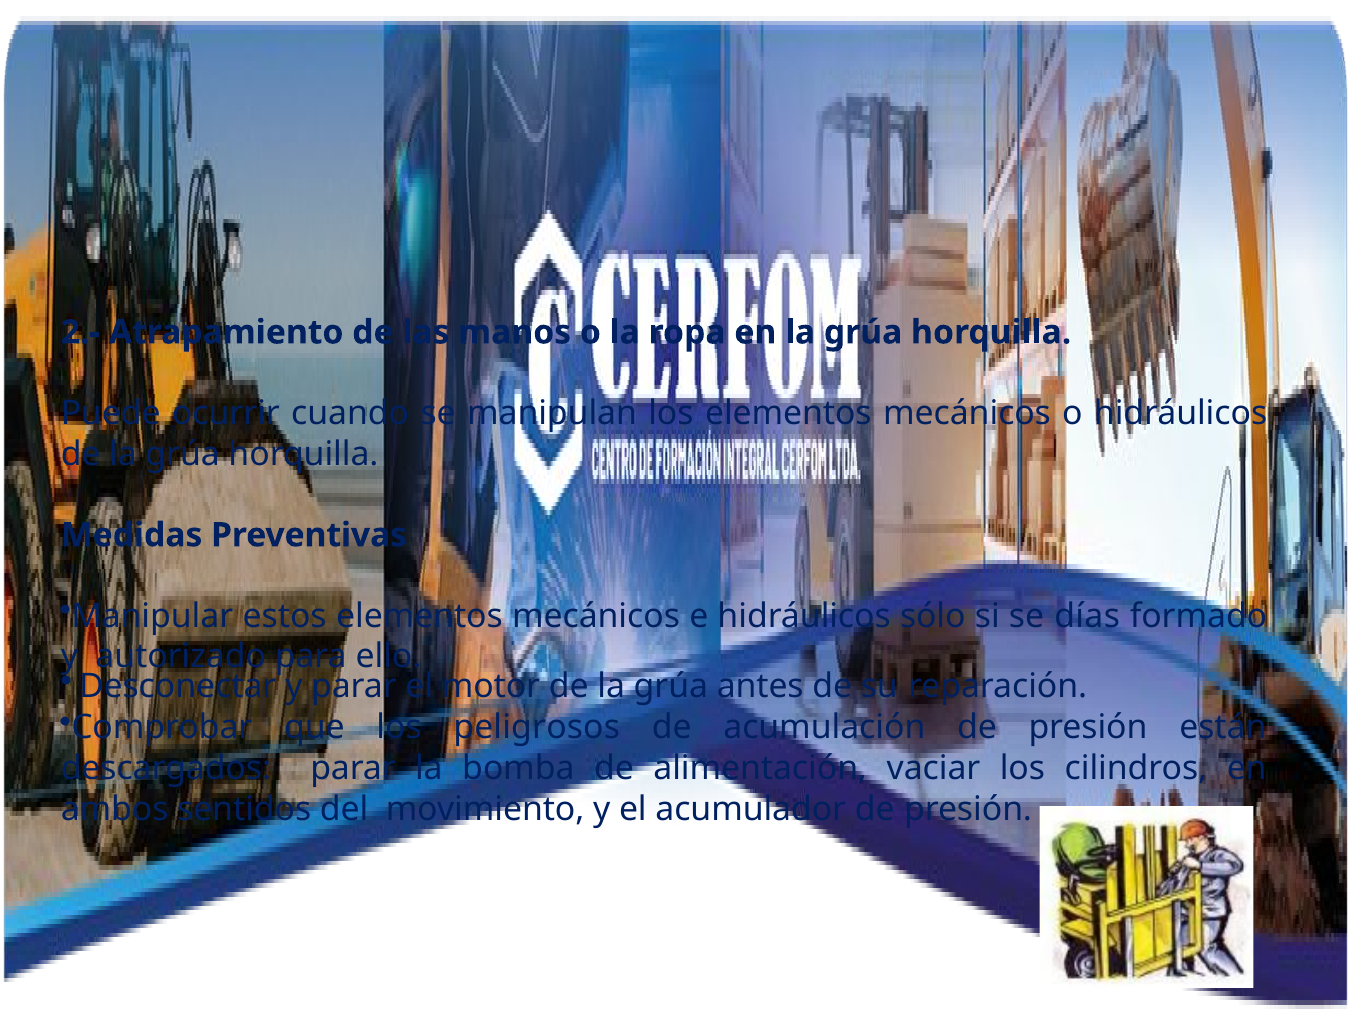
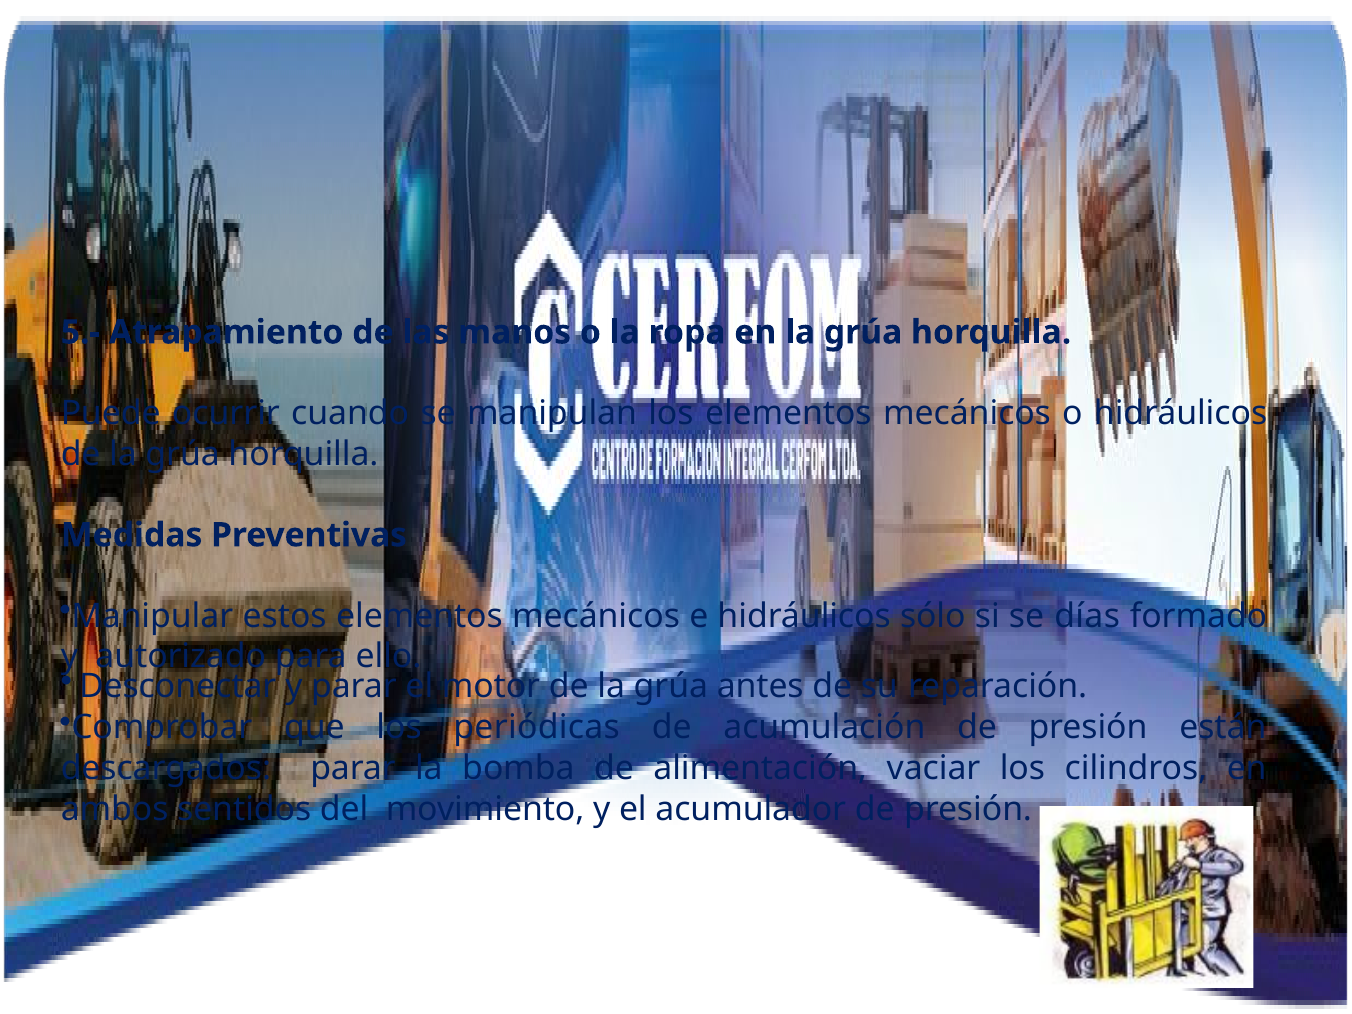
2.-: 2.- -> 5.-
peligrosos: peligrosos -> periódicas
